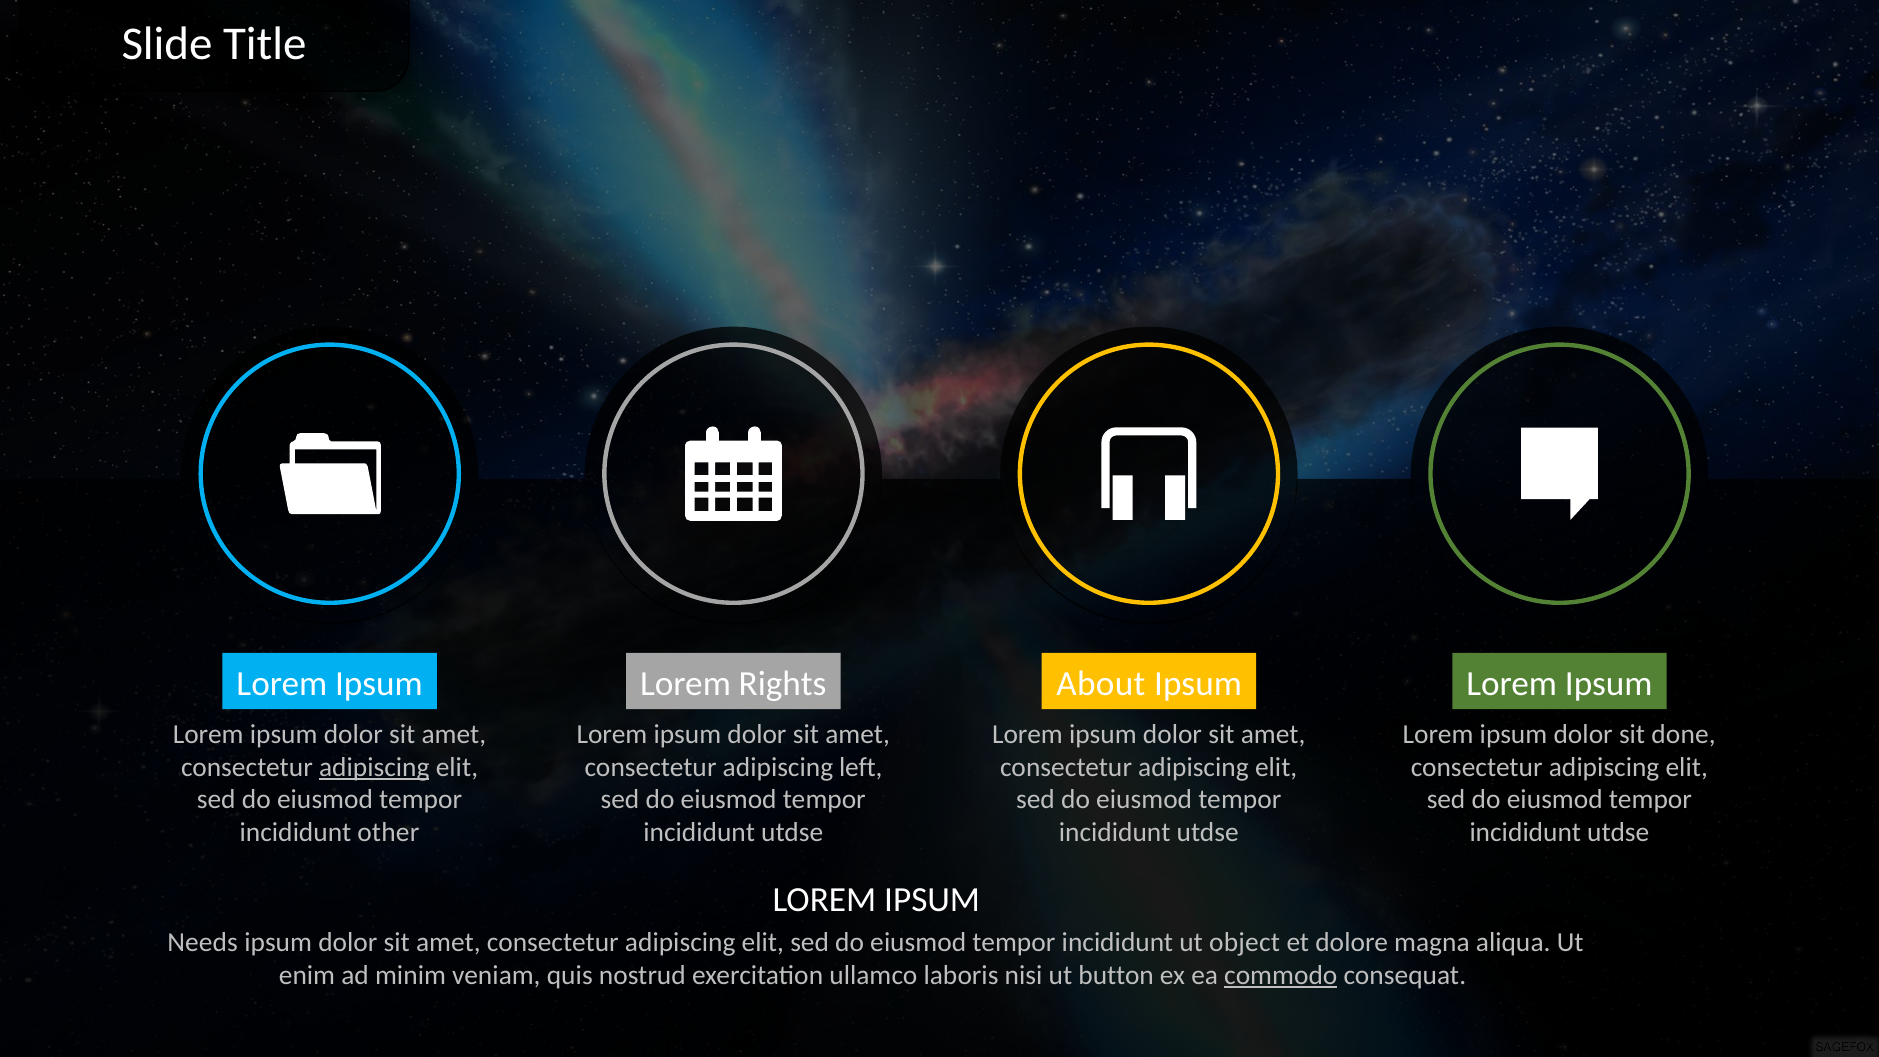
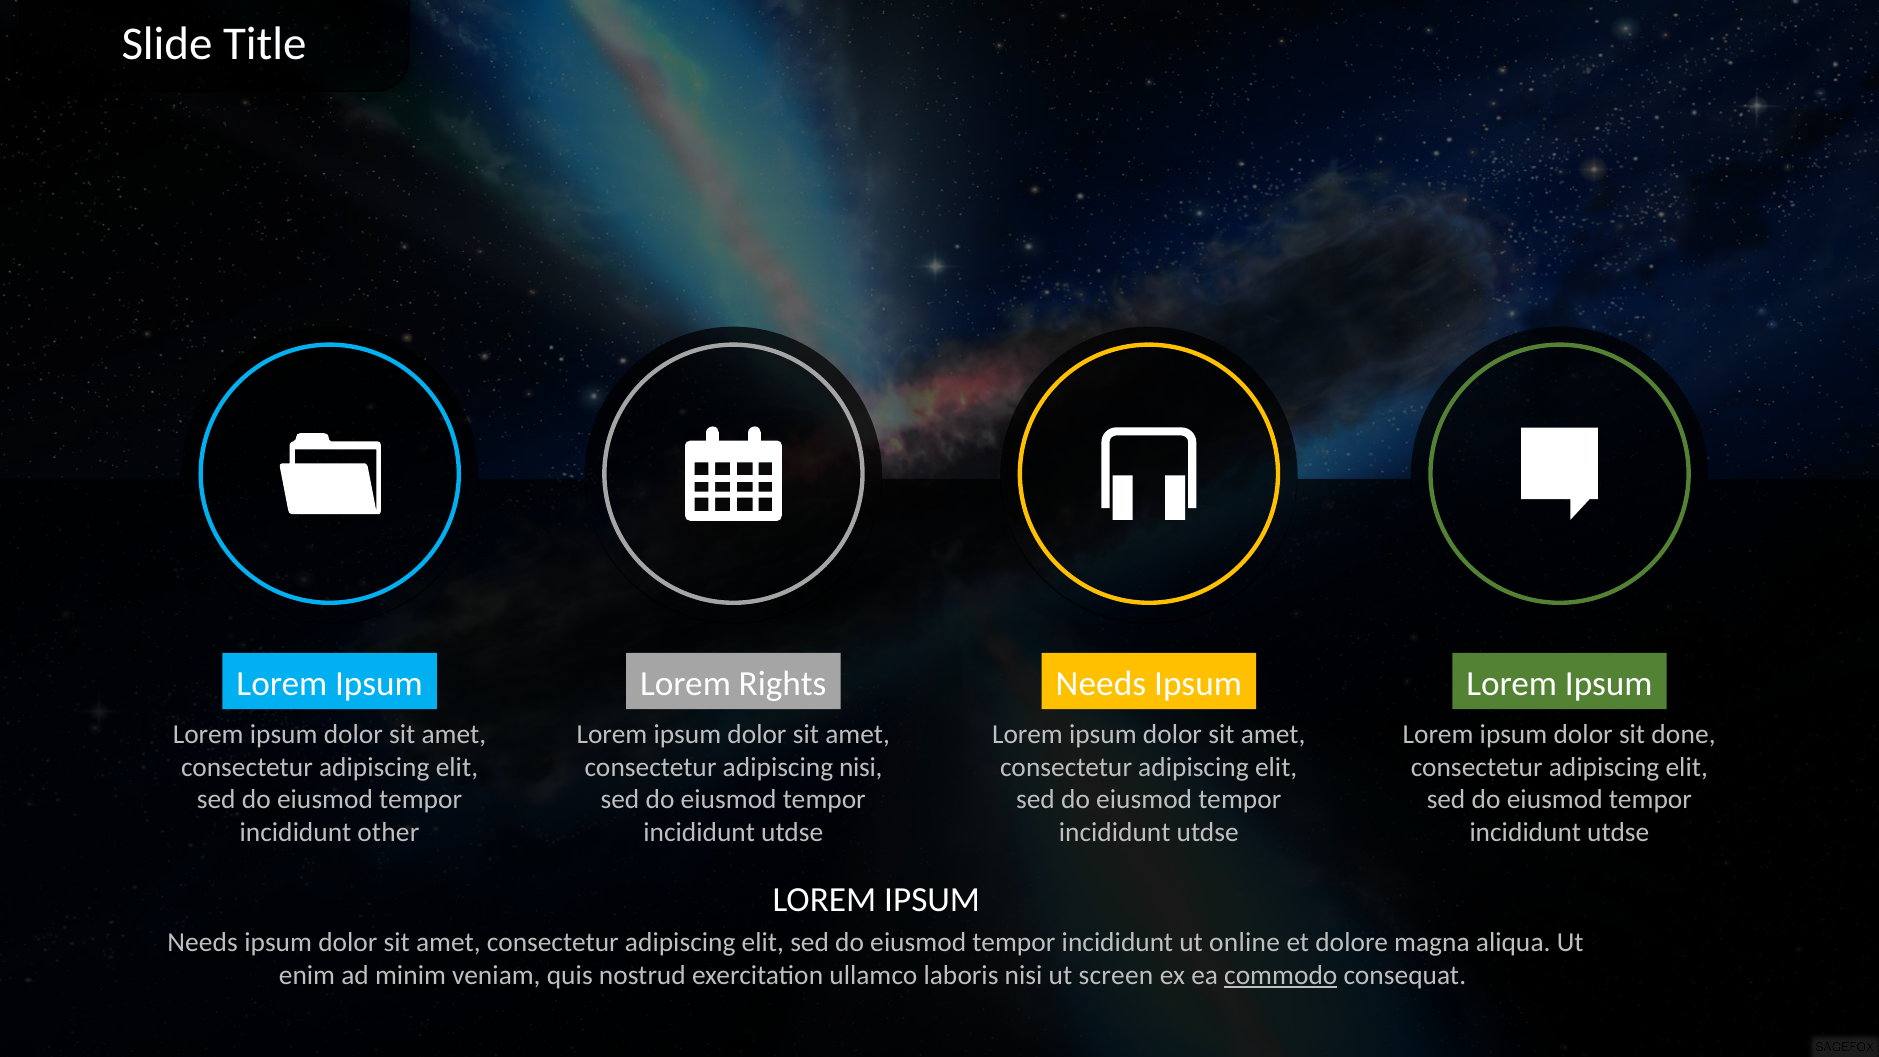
About at (1101, 683): About -> Needs
adipiscing at (374, 767) underline: present -> none
adipiscing left: left -> nisi
object: object -> online
button: button -> screen
